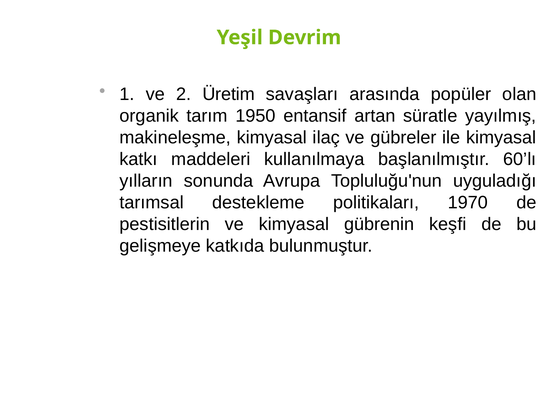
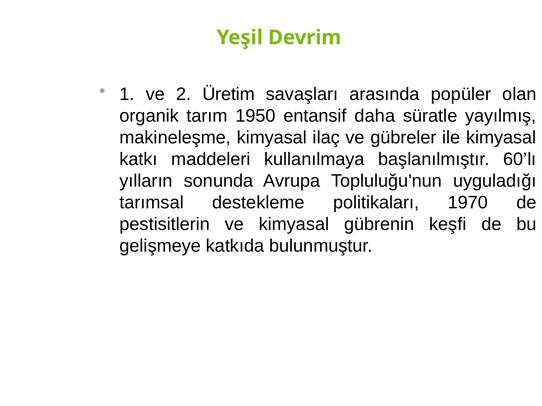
artan: artan -> daha
